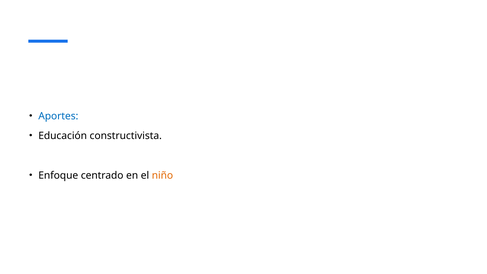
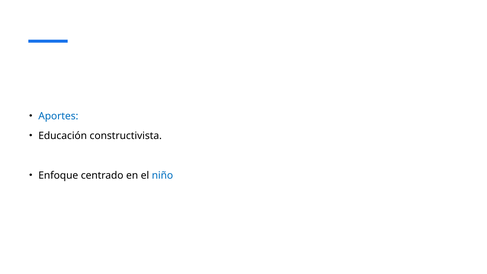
niño colour: orange -> blue
